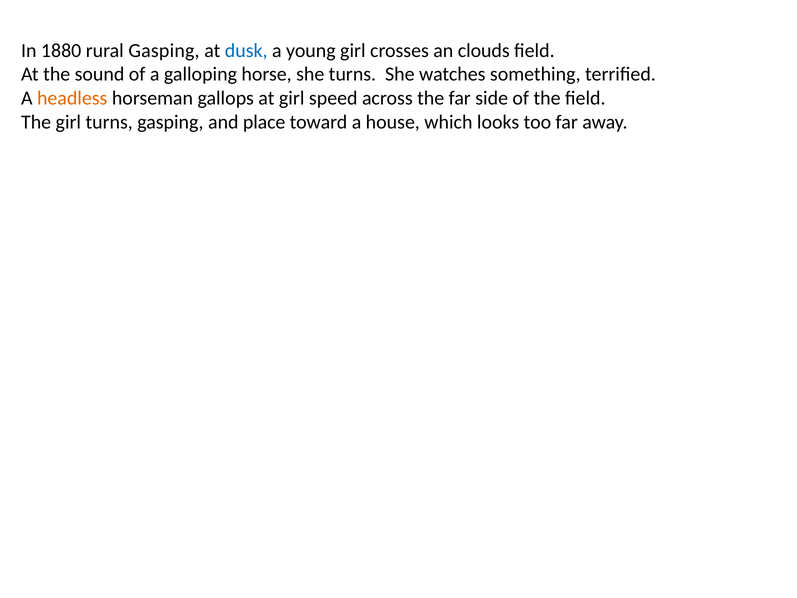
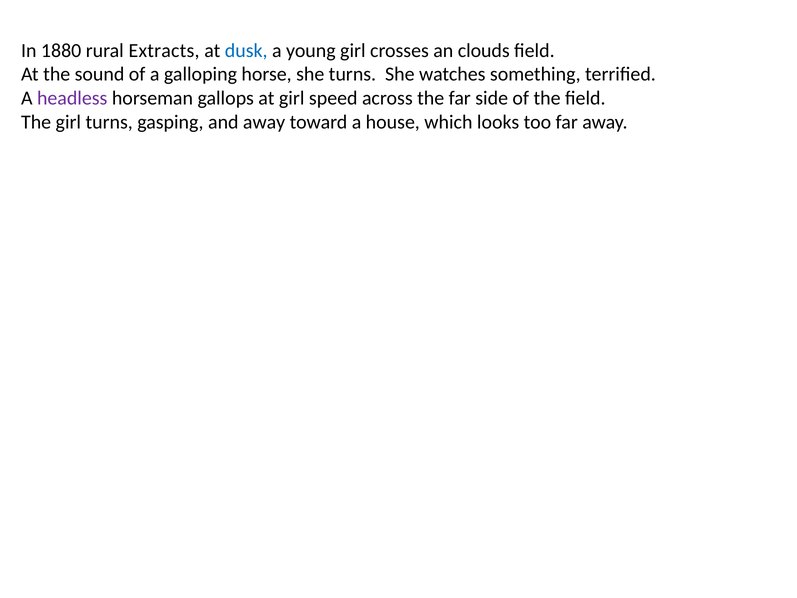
rural Gasping: Gasping -> Extracts
headless colour: orange -> purple
and place: place -> away
